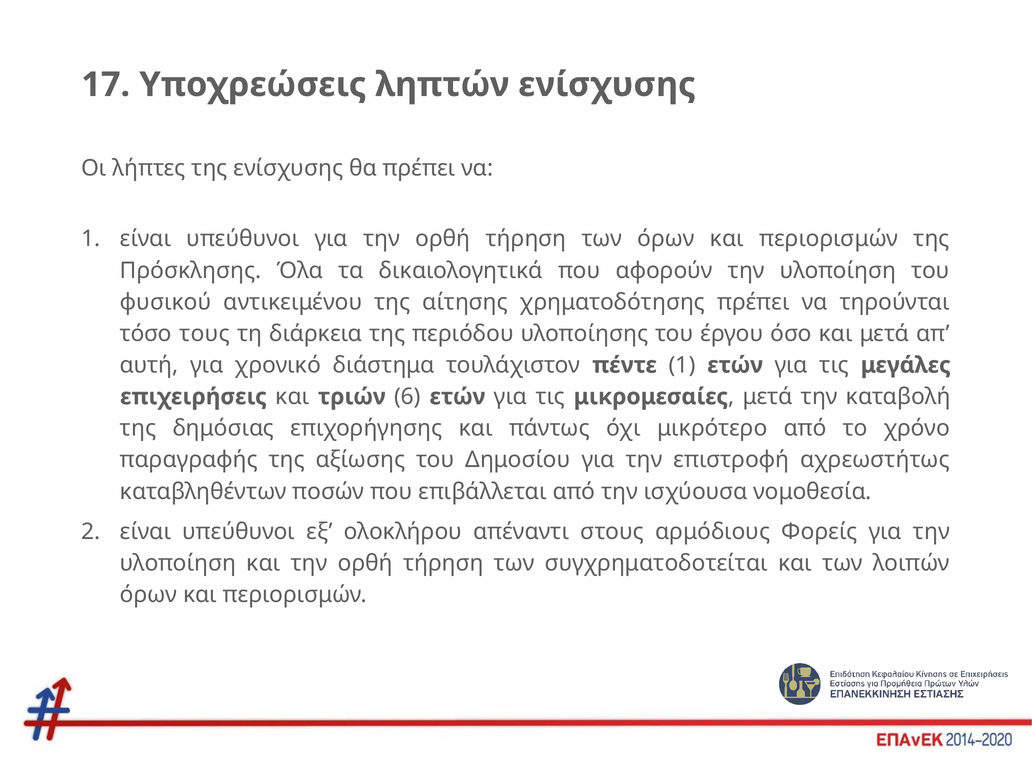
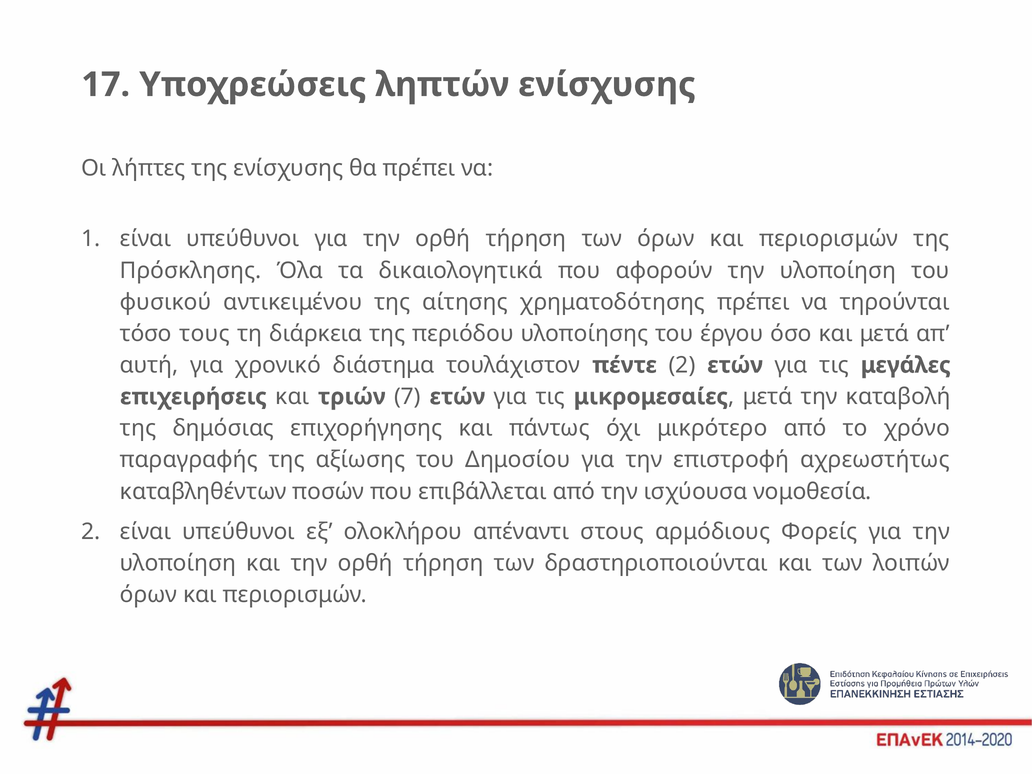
πέντε 1: 1 -> 2
6: 6 -> 7
συγχρηματοδοτείται: συγχρηματοδοτείται -> δραστηριοποιούνται
